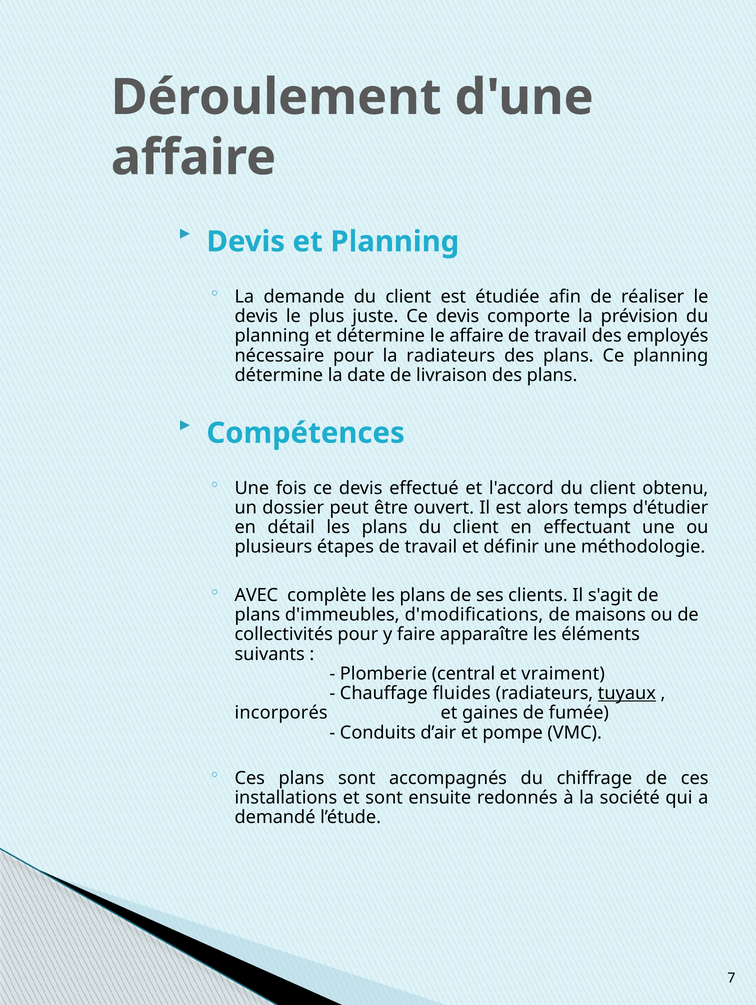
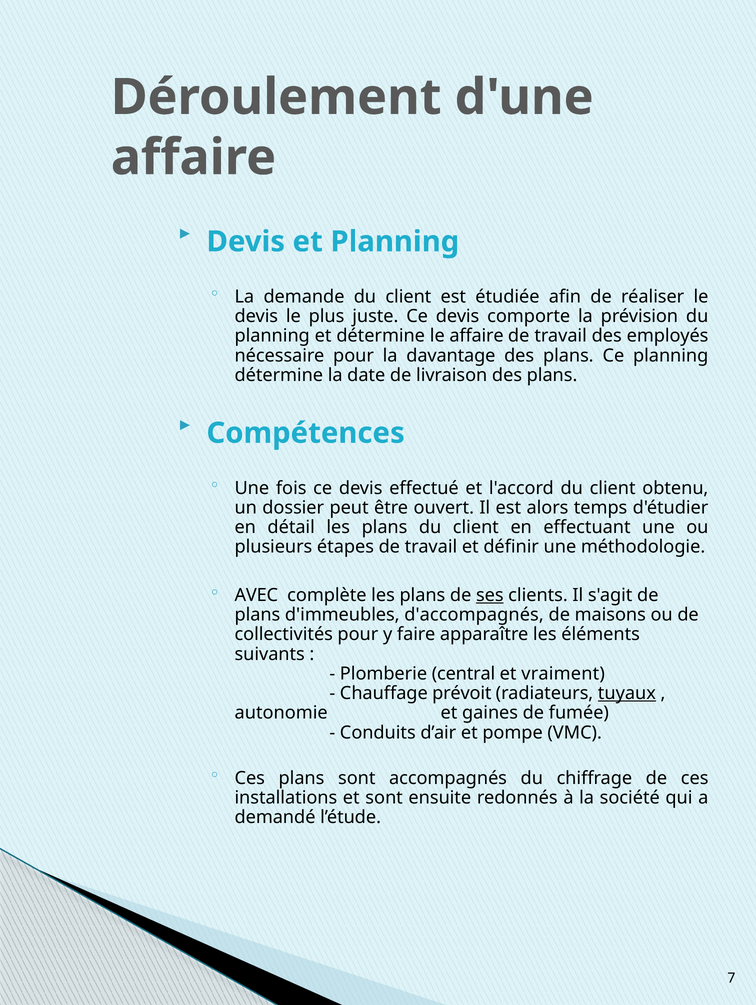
la radiateurs: radiateurs -> davantage
ses underline: none -> present
d'modifications: d'modifications -> d'accompagnés
fluides: fluides -> prévoit
incorporés: incorporés -> autonomie
